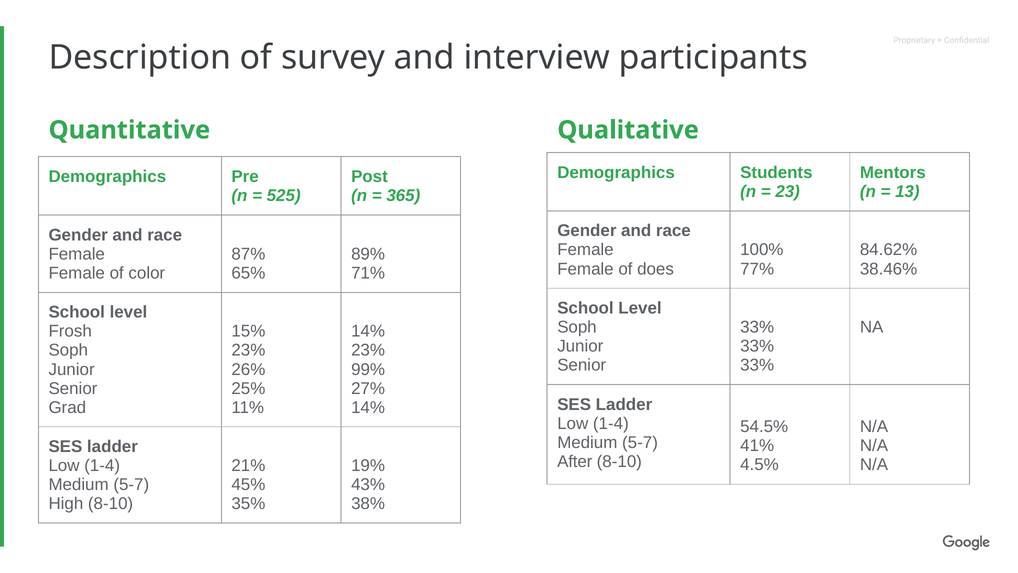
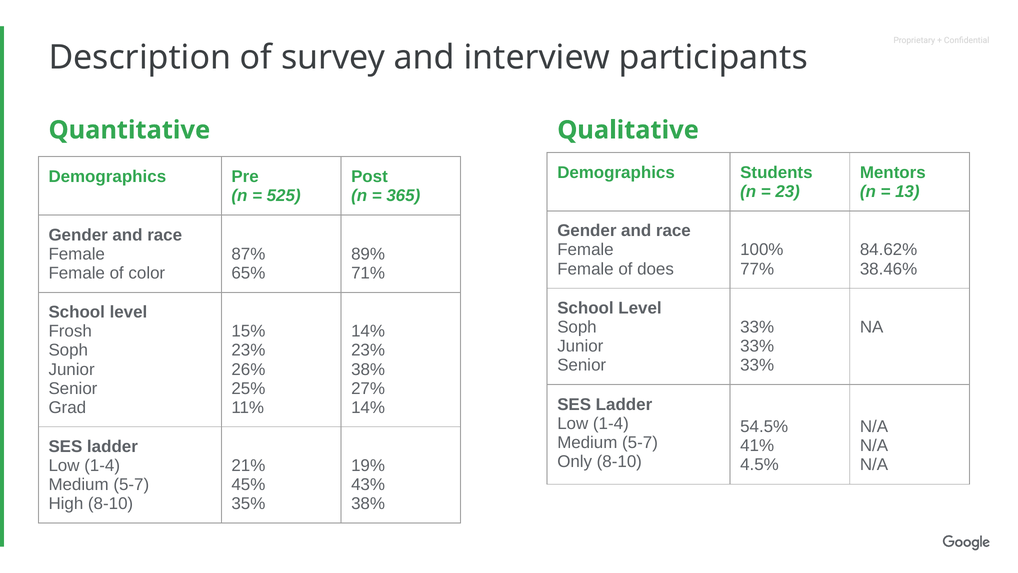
99% at (368, 369): 99% -> 38%
After: After -> Only
